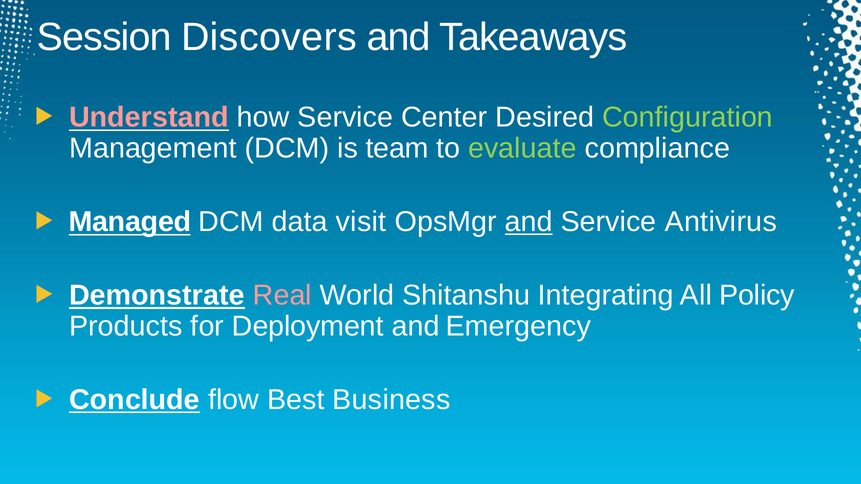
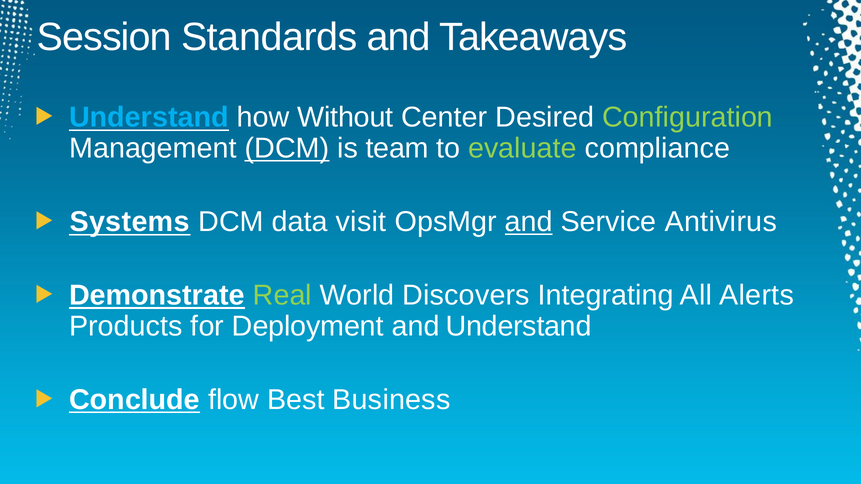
Discovers: Discovers -> Standards
Understand at (149, 118) colour: pink -> light blue
how Service: Service -> Without
DCM at (287, 149) underline: none -> present
Managed: Managed -> Systems
Real colour: pink -> light green
Shitanshu: Shitanshu -> Discovers
Policy: Policy -> Alerts
and Emergency: Emergency -> Understand
